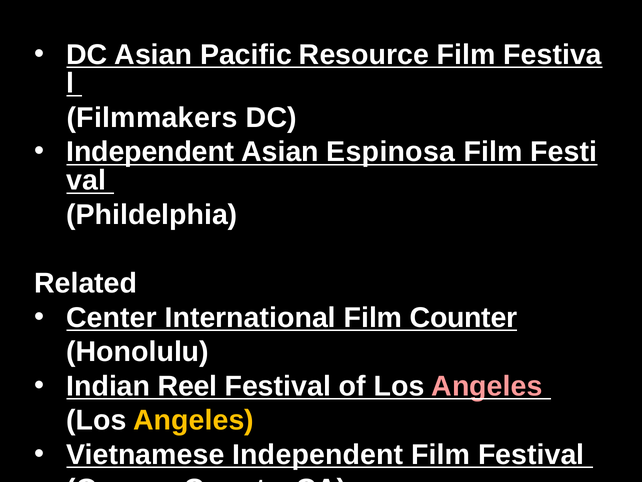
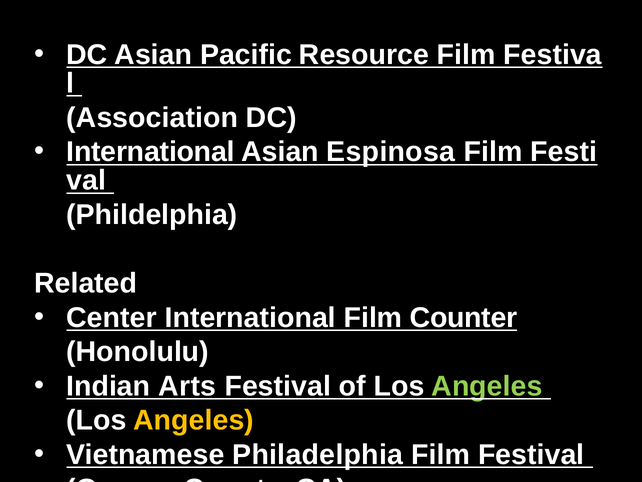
Filmmakers: Filmmakers -> Association
Independent at (150, 152): Independent -> International
Reel: Reel -> Arts
Angeles at (487, 386) colour: pink -> light green
Vietnamese Independent: Independent -> Philadelphia
